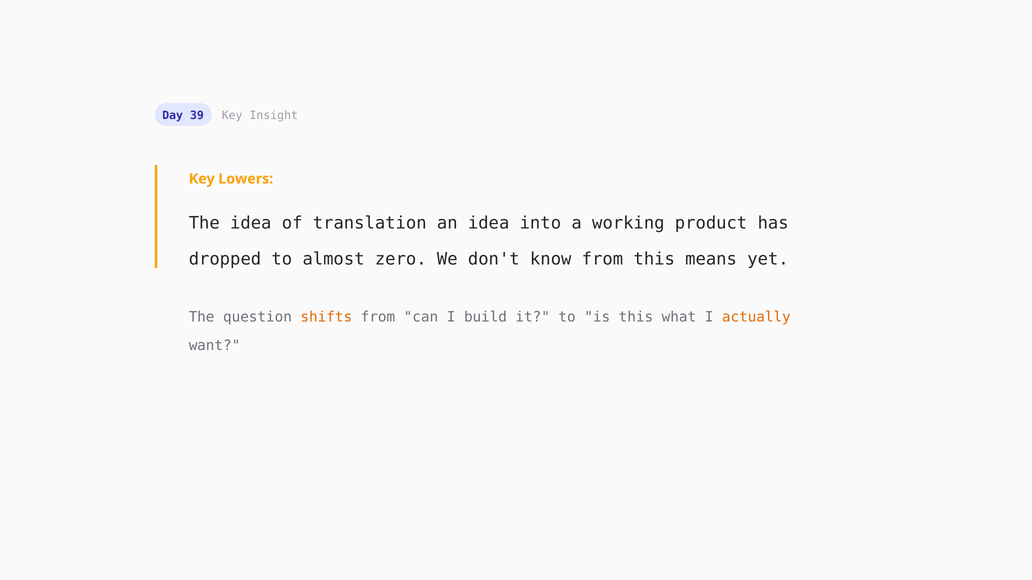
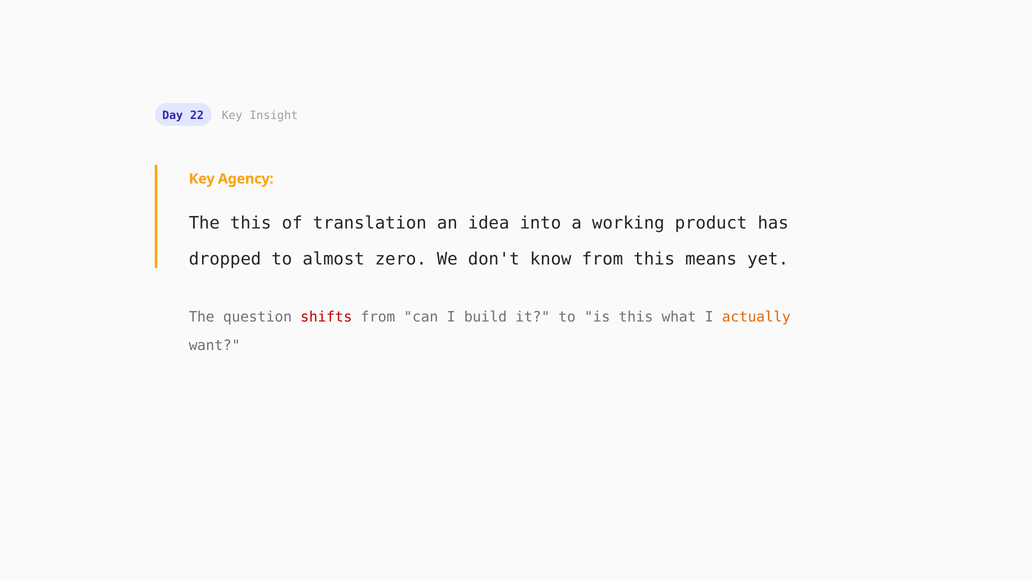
39: 39 -> 22
Lowers: Lowers -> Agency
The idea: idea -> this
shifts colour: orange -> red
